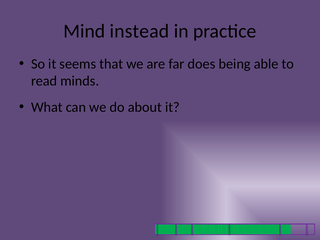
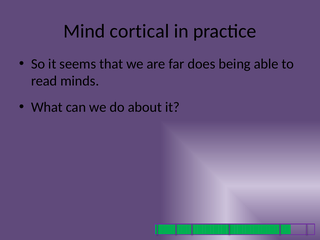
instead: instead -> cortical
